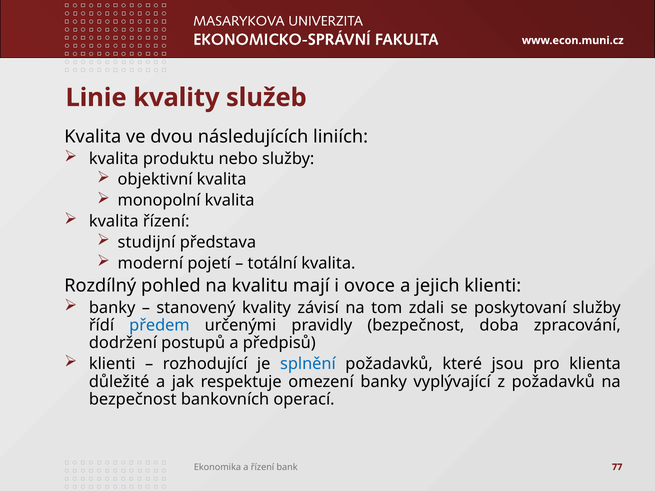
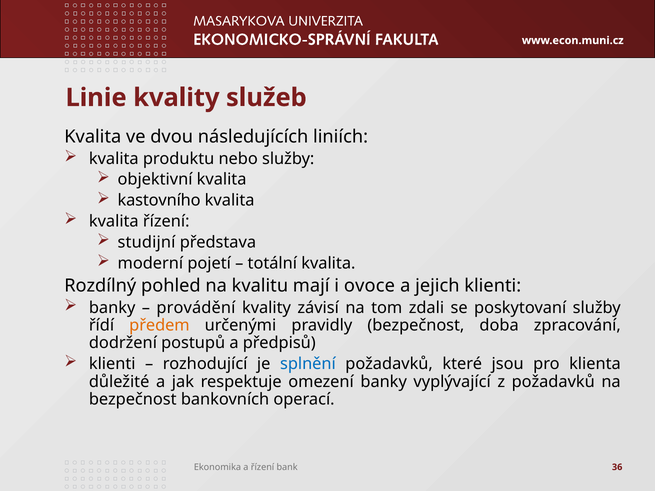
monopolní: monopolní -> kastovního
stanovený: stanovený -> provádění
předem colour: blue -> orange
77: 77 -> 36
